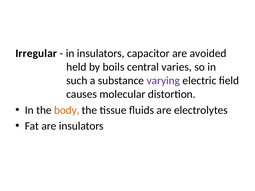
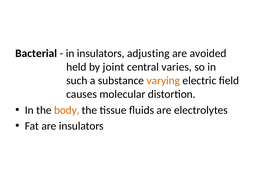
Irregular: Irregular -> Bacterial
capacitor: capacitor -> adjusting
boils: boils -> joint
varying colour: purple -> orange
